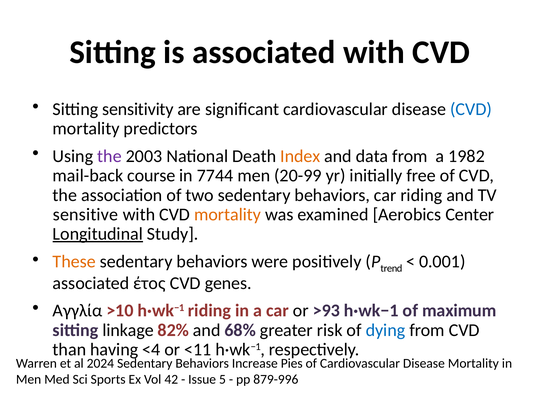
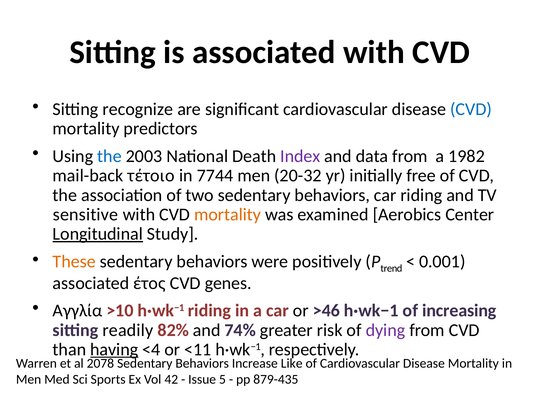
sensitivity: sensitivity -> recognize
the at (110, 156) colour: purple -> blue
Index colour: orange -> purple
course: course -> τέτοιο
20-99: 20-99 -> 20-32
>93: >93 -> >46
maximum: maximum -> increasing
linkage: linkage -> readily
68%: 68% -> 74%
dying colour: blue -> purple
having underline: none -> present
2024: 2024 -> 2078
Pies: Pies -> Like
879-996: 879-996 -> 879-435
